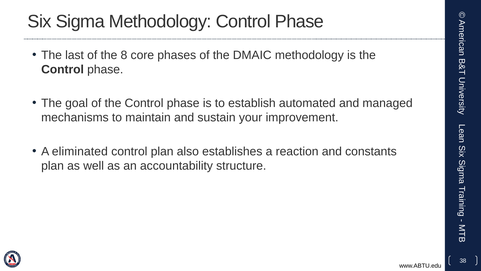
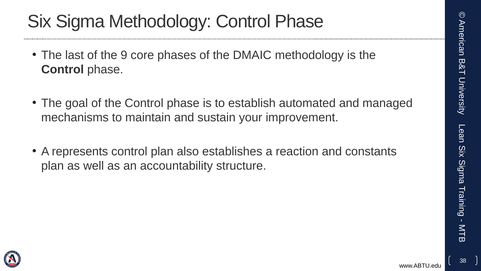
8: 8 -> 9
eliminated: eliminated -> represents
